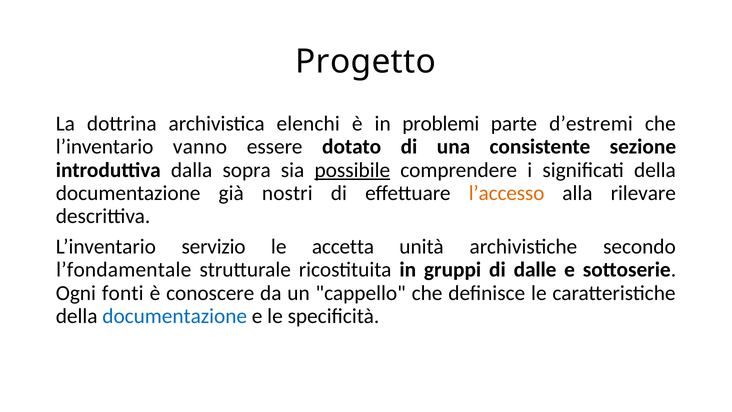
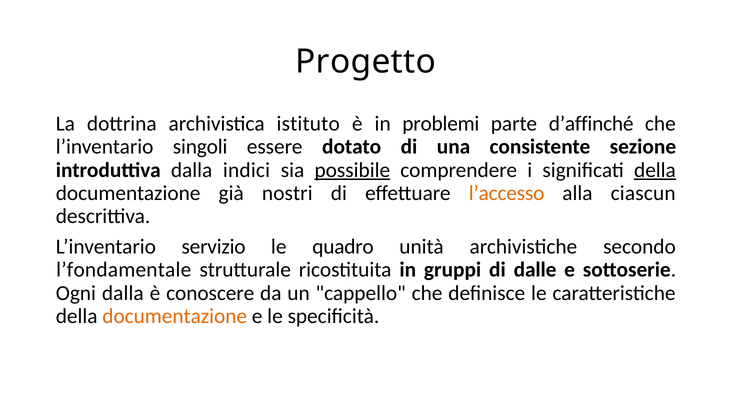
elenchi: elenchi -> istituto
d’estremi: d’estremi -> d’affinché
vanno: vanno -> singoli
sopra: sopra -> indici
della at (655, 170) underline: none -> present
rilevare: rilevare -> ciascun
accetta: accetta -> quadro
Ogni fonti: fonti -> dalla
documentazione at (175, 316) colour: blue -> orange
